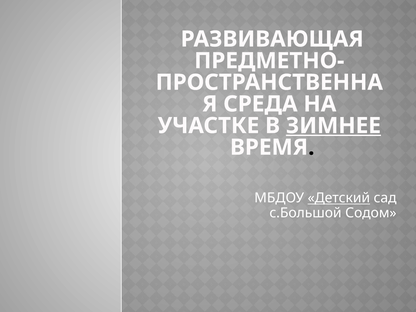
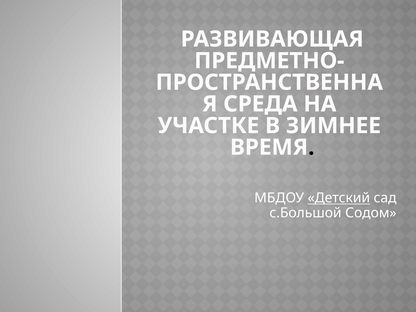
ЗИМНЕЕ underline: present -> none
